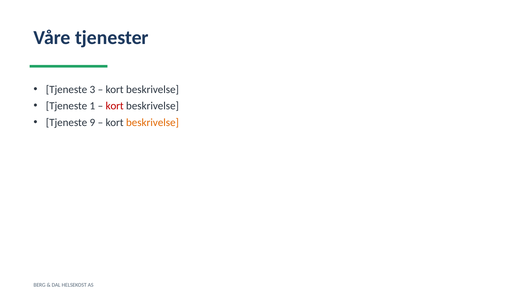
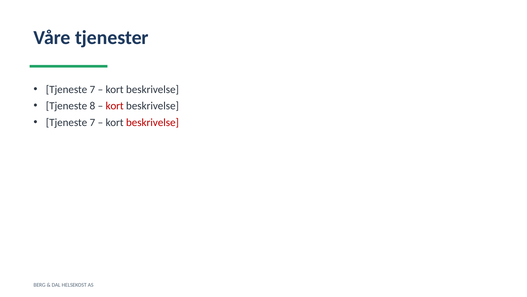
3 at (92, 89): 3 -> 7
1: 1 -> 8
9 at (92, 122): 9 -> 7
beskrivelse at (152, 122) colour: orange -> red
